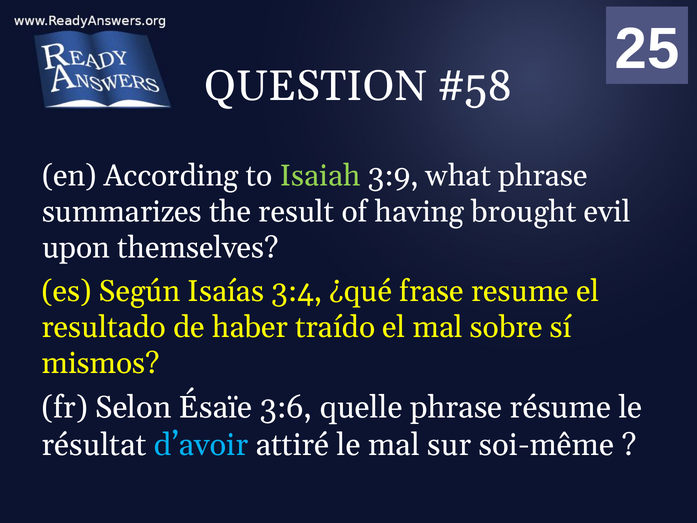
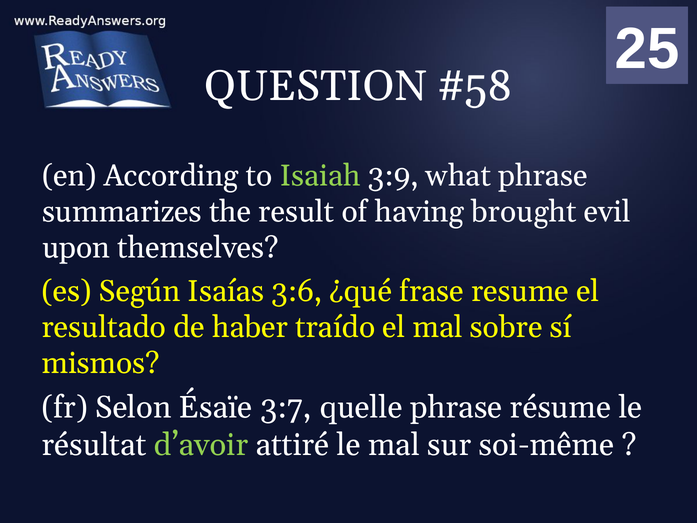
3:4: 3:4 -> 3:6
3:6: 3:6 -> 3:7
d’avoir colour: light blue -> light green
